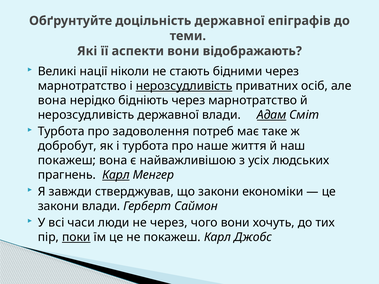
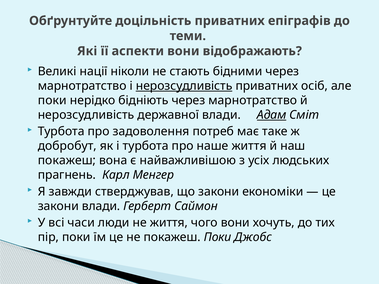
доцільність державної: державної -> приватних
вона at (52, 100): вона -> поки
Карл at (116, 175) underline: present -> none
не через: через -> життя
поки at (76, 237) underline: present -> none
покажеш Карл: Карл -> Поки
